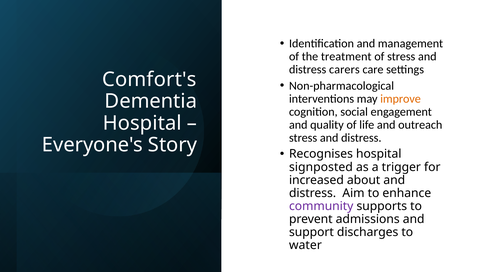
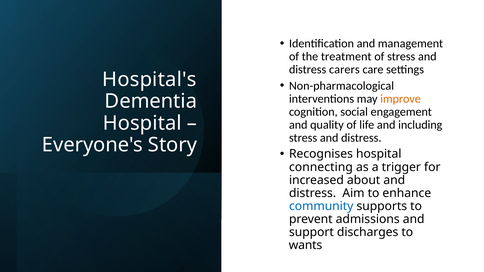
Comfort's: Comfort's -> Hospital's
outreach: outreach -> including
signposted: signposted -> connecting
community colour: purple -> blue
water: water -> wants
